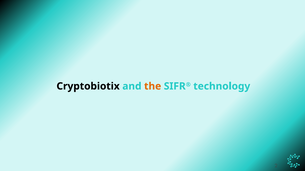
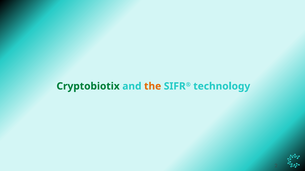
Cryptobiotix colour: black -> green
